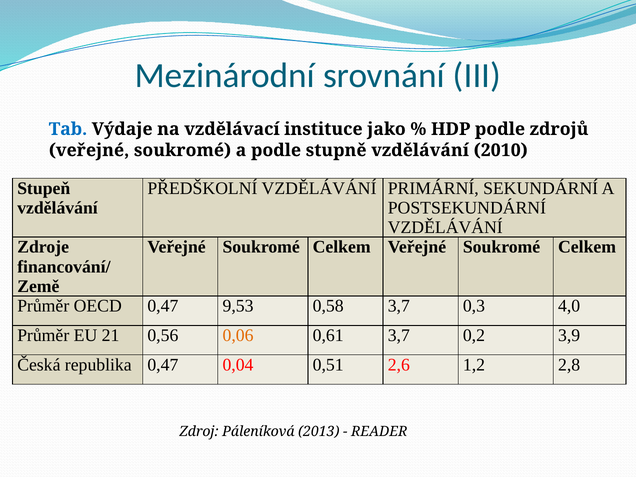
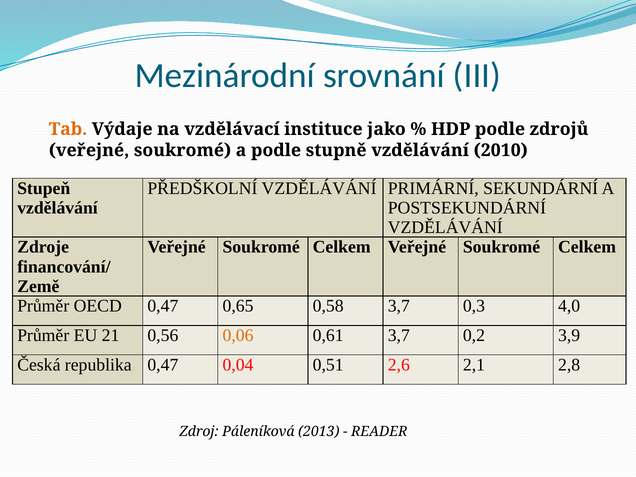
Tab colour: blue -> orange
9,53: 9,53 -> 0,65
1,2: 1,2 -> 2,1
